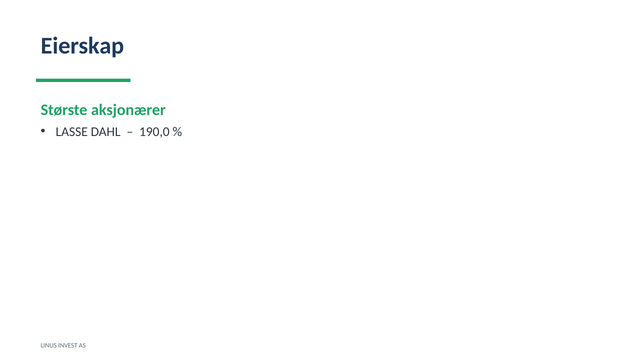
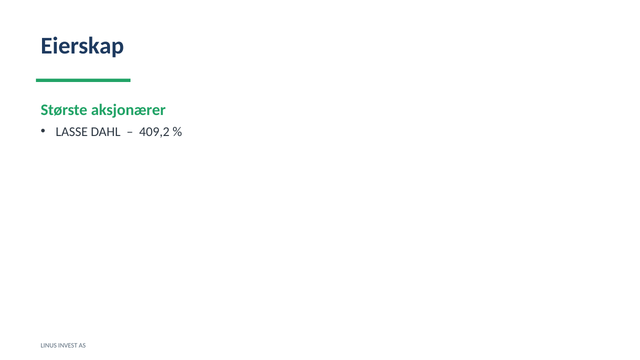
190,0: 190,0 -> 409,2
